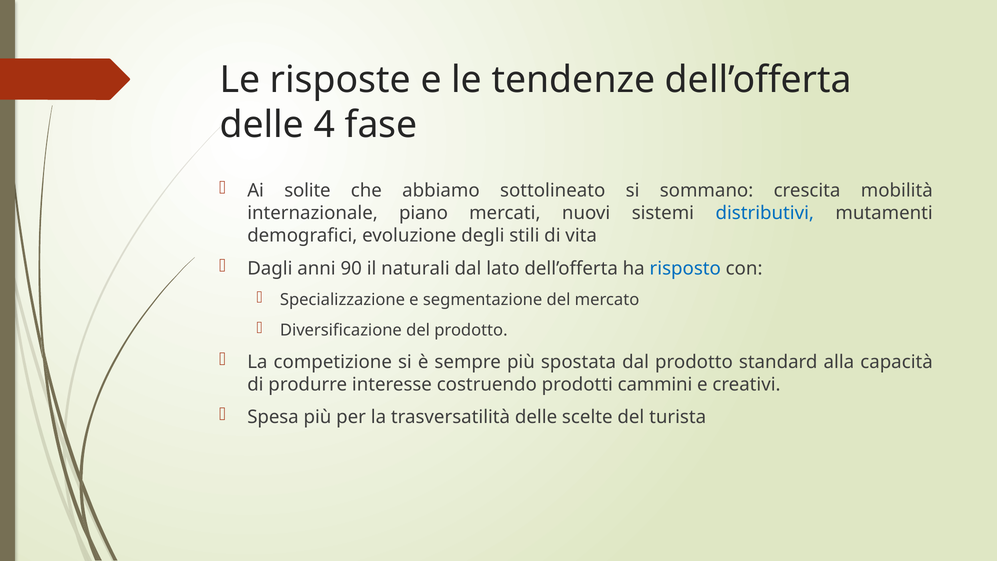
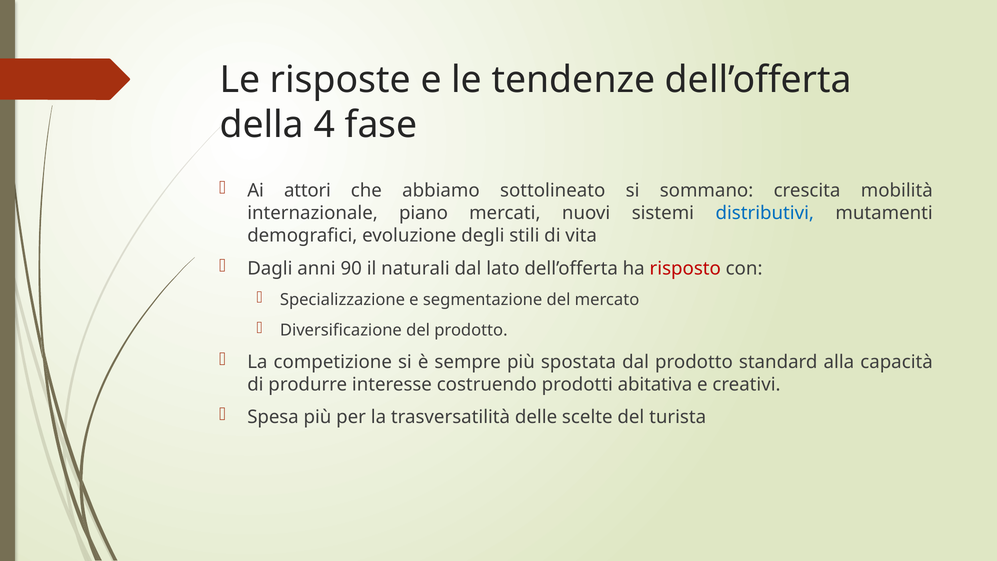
delle at (262, 125): delle -> della
solite: solite -> attori
risposto colour: blue -> red
cammini: cammini -> abitativa
